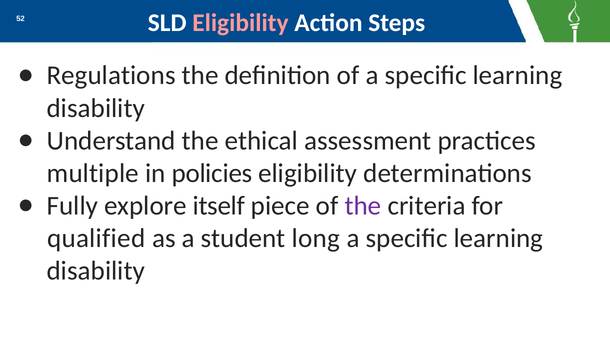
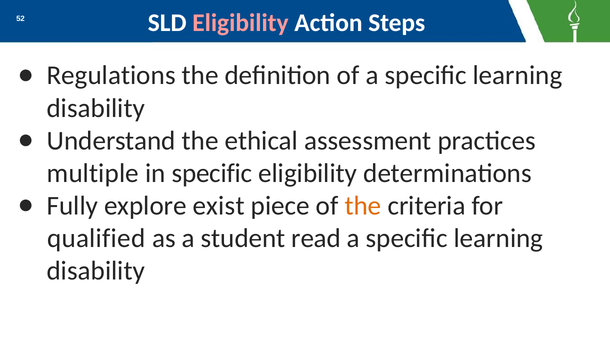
in policies: policies -> specific
itself: itself -> exist
the at (363, 206) colour: purple -> orange
long: long -> read
